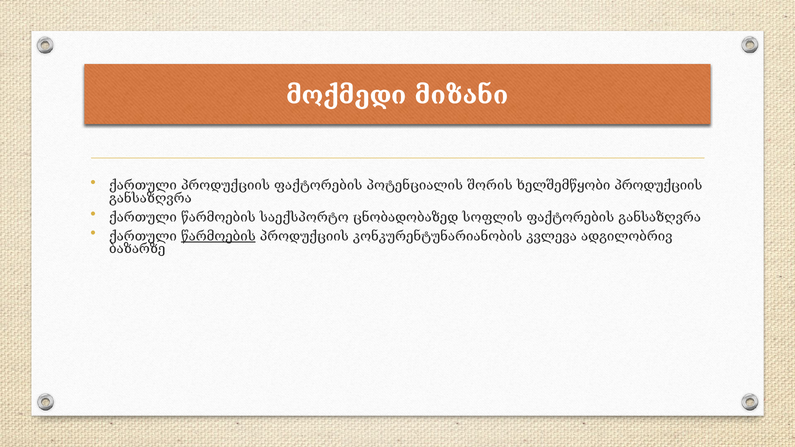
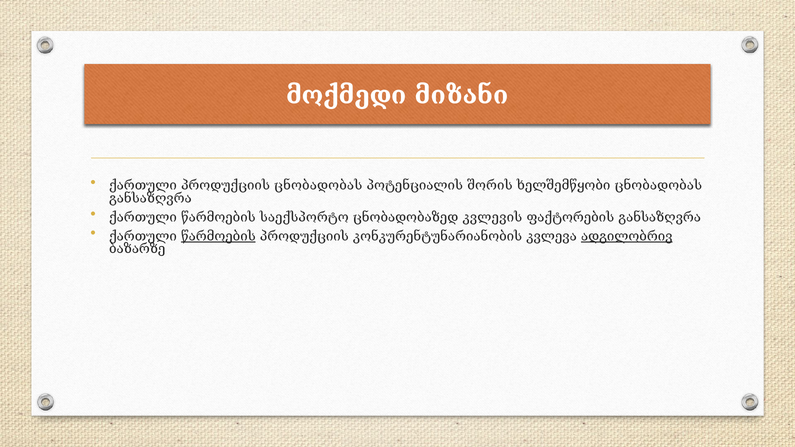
პროდუქციის ფაქტორების: ფაქტორების -> ცნობადობას
ხელშემწყობი პროდუქციის: პროდუქციის -> ცნობადობას
სოფლის: სოფლის -> კვლევის
ადგილობრივ underline: none -> present
